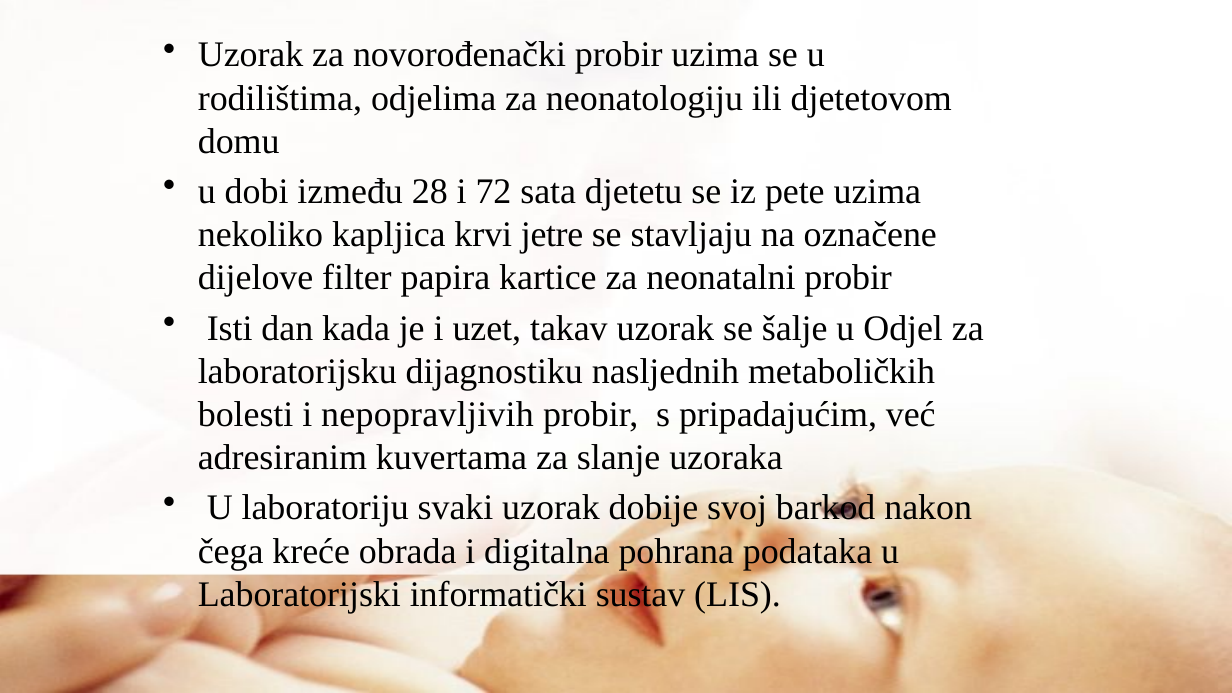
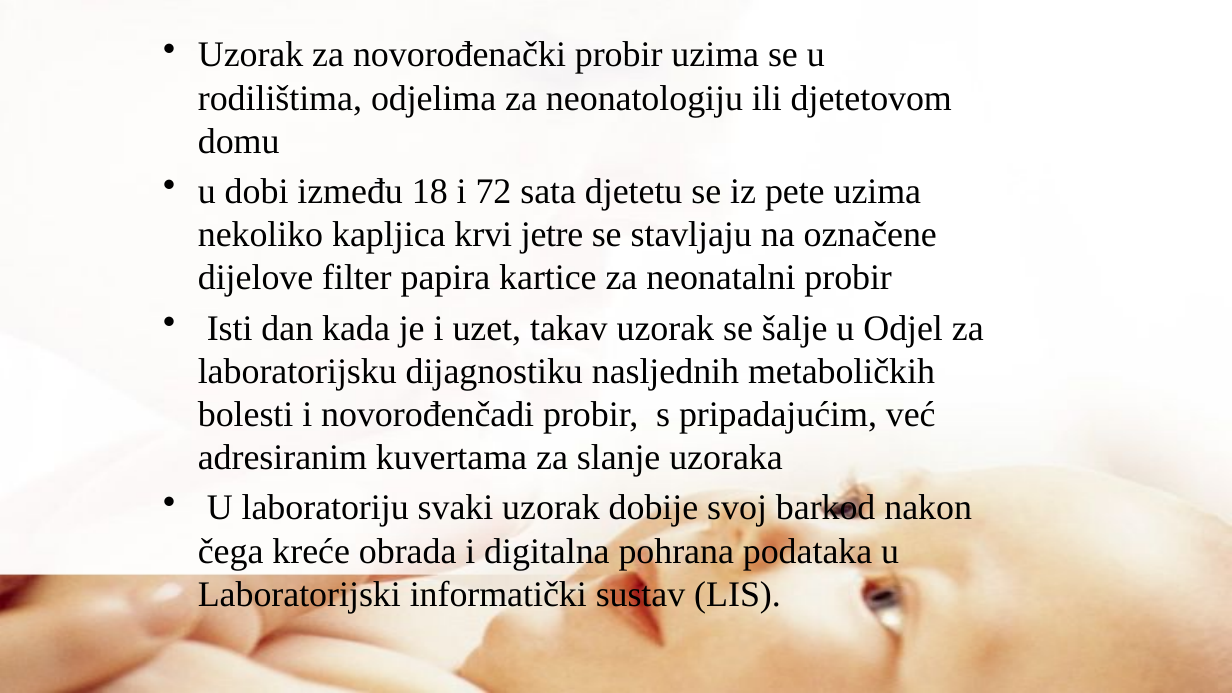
28: 28 -> 18
nepopravljivih: nepopravljivih -> novorođenčadi
